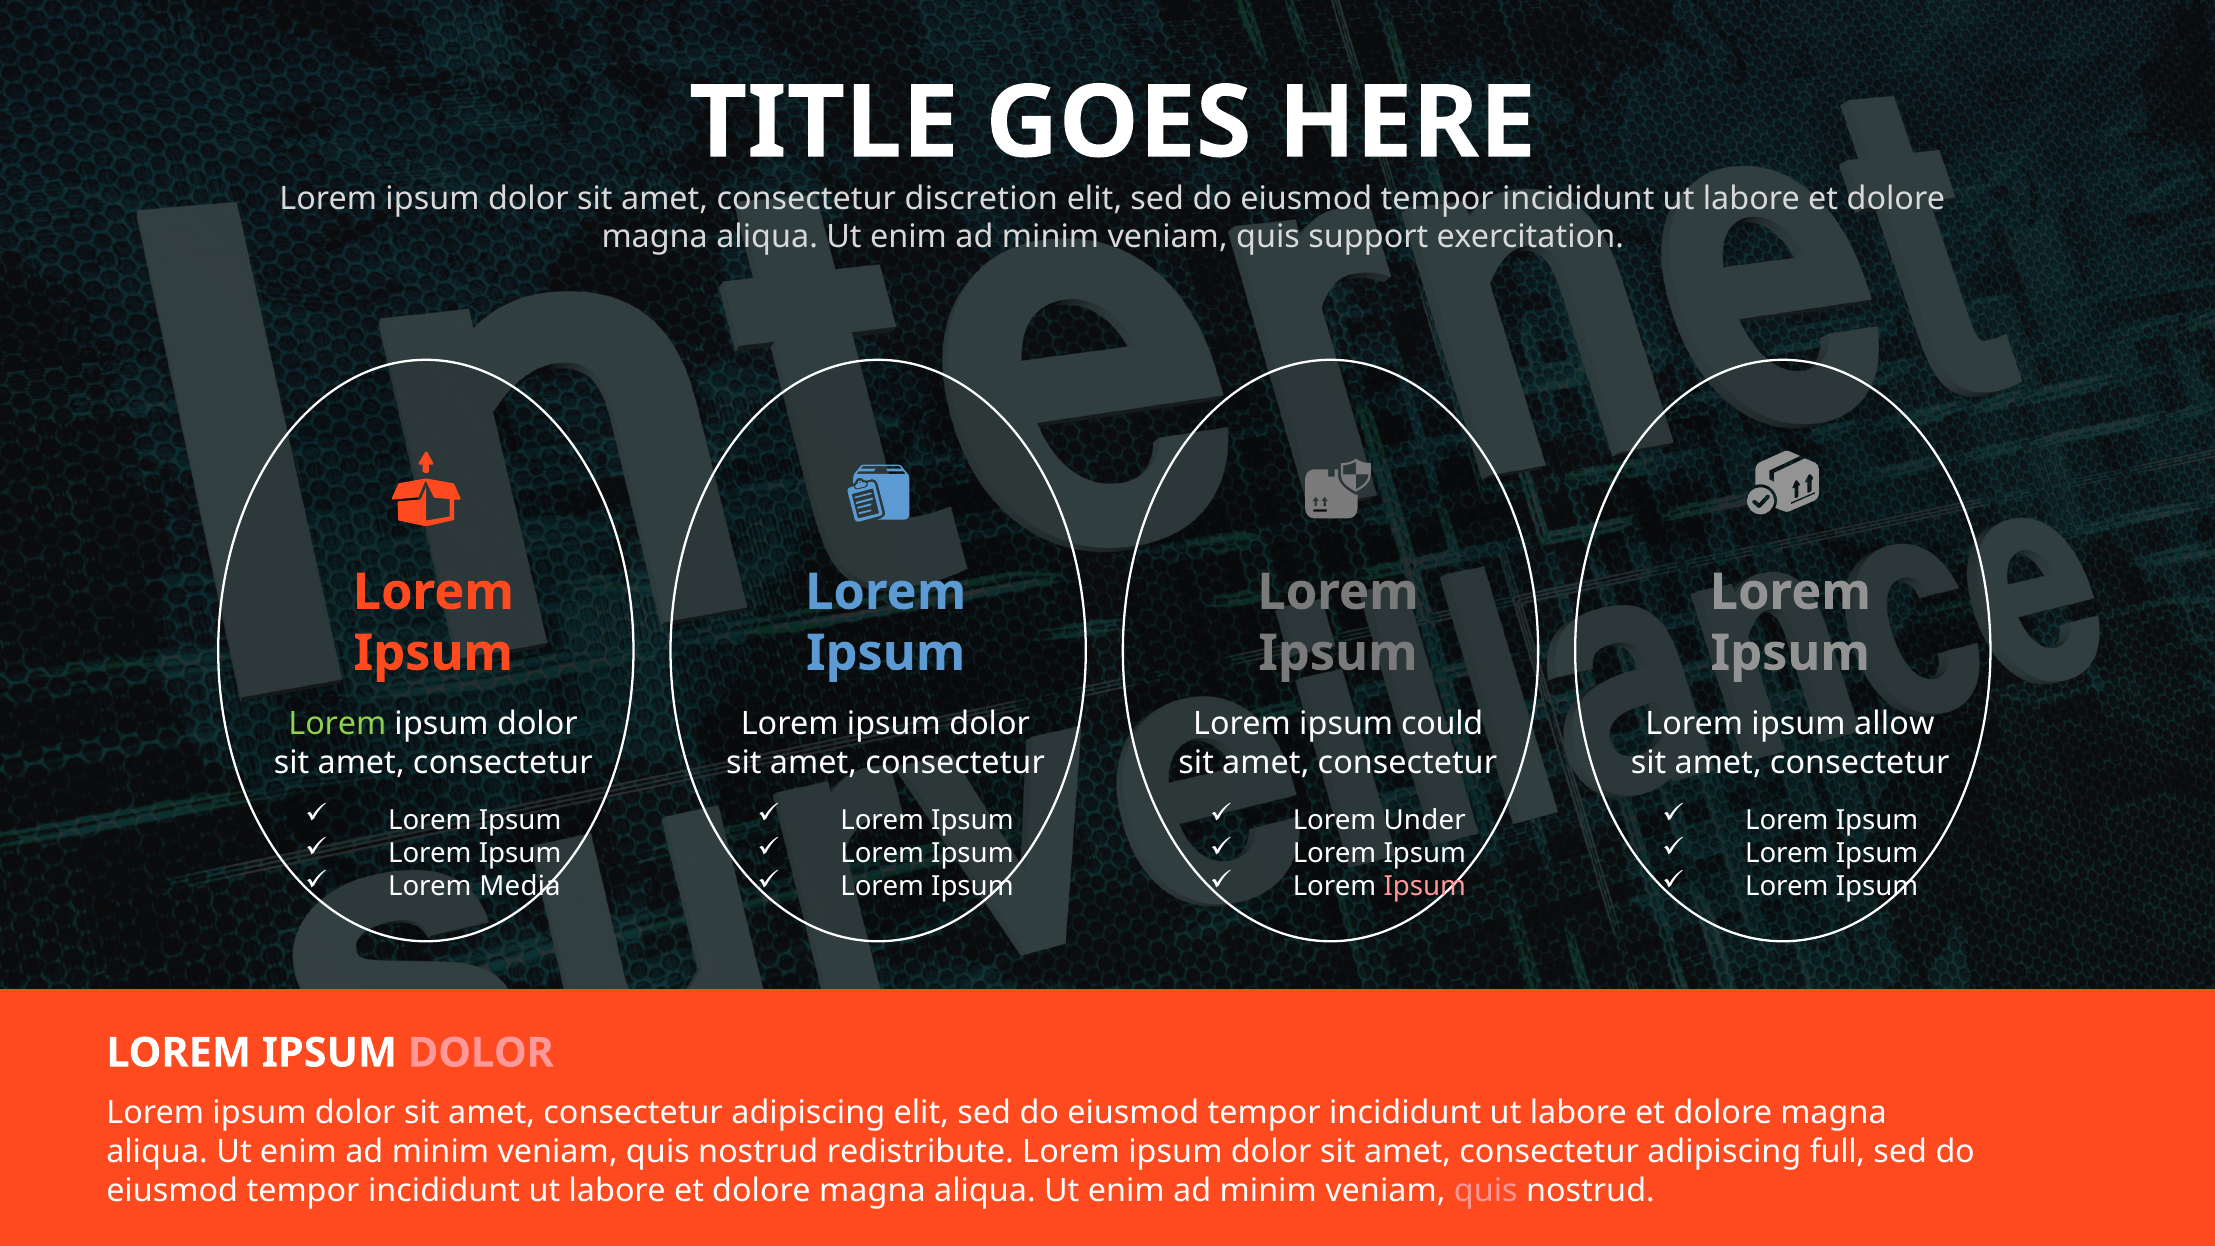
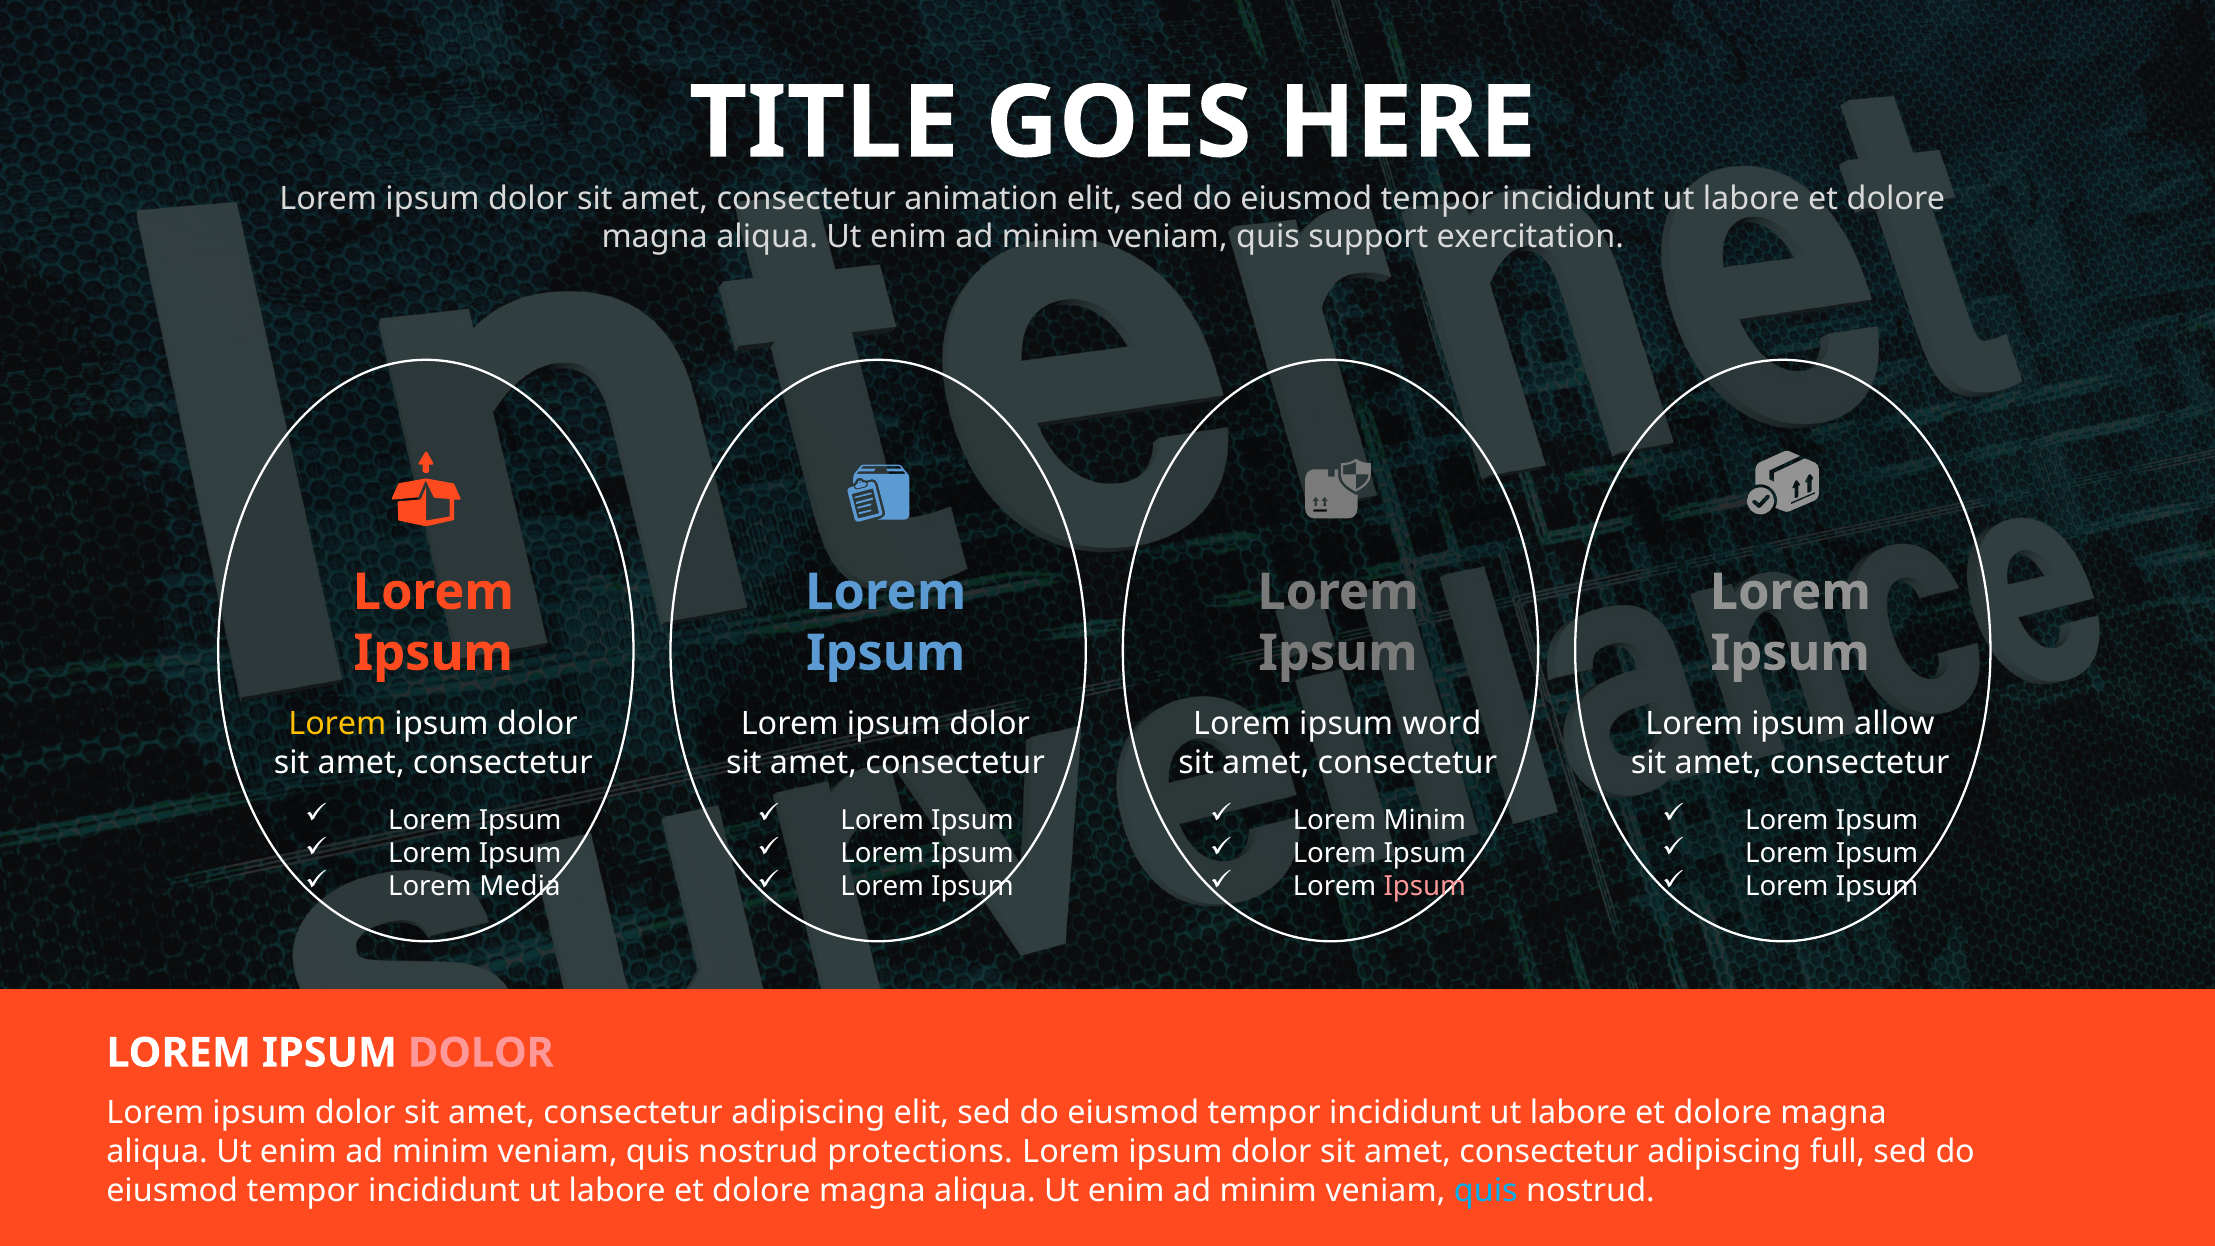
discretion: discretion -> animation
Lorem at (337, 724) colour: light green -> yellow
could: could -> word
Lorem Under: Under -> Minim
redistribute: redistribute -> protections
quis at (1486, 1191) colour: pink -> light blue
